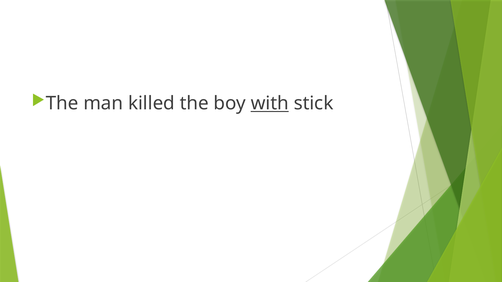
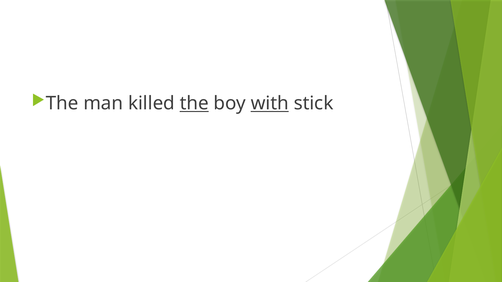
the at (194, 103) underline: none -> present
